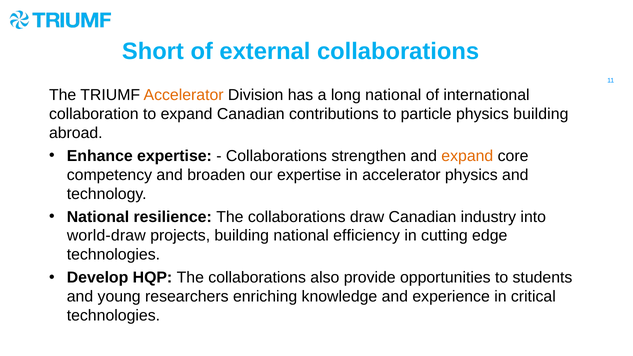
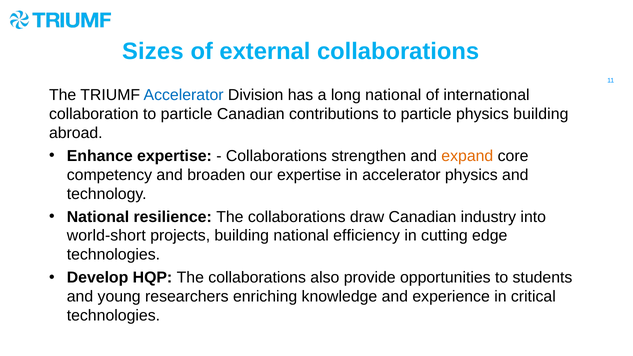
Short: Short -> Sizes
Accelerator at (184, 95) colour: orange -> blue
collaboration to expand: expand -> particle
world-draw: world-draw -> world-short
